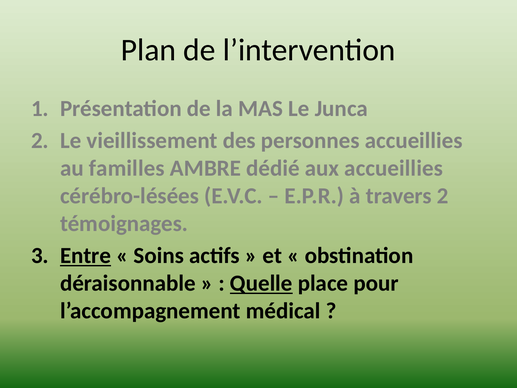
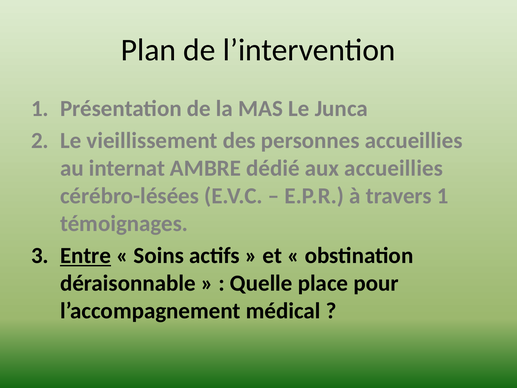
familles: familles -> internat
travers 2: 2 -> 1
Quelle underline: present -> none
